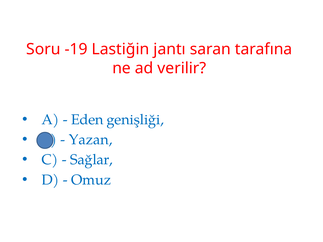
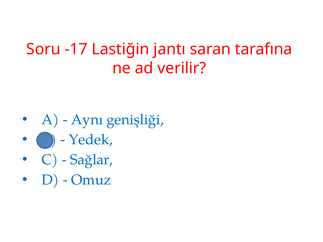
-19: -19 -> -17
Eden: Eden -> Aynı
Yazan: Yazan -> Yedek
